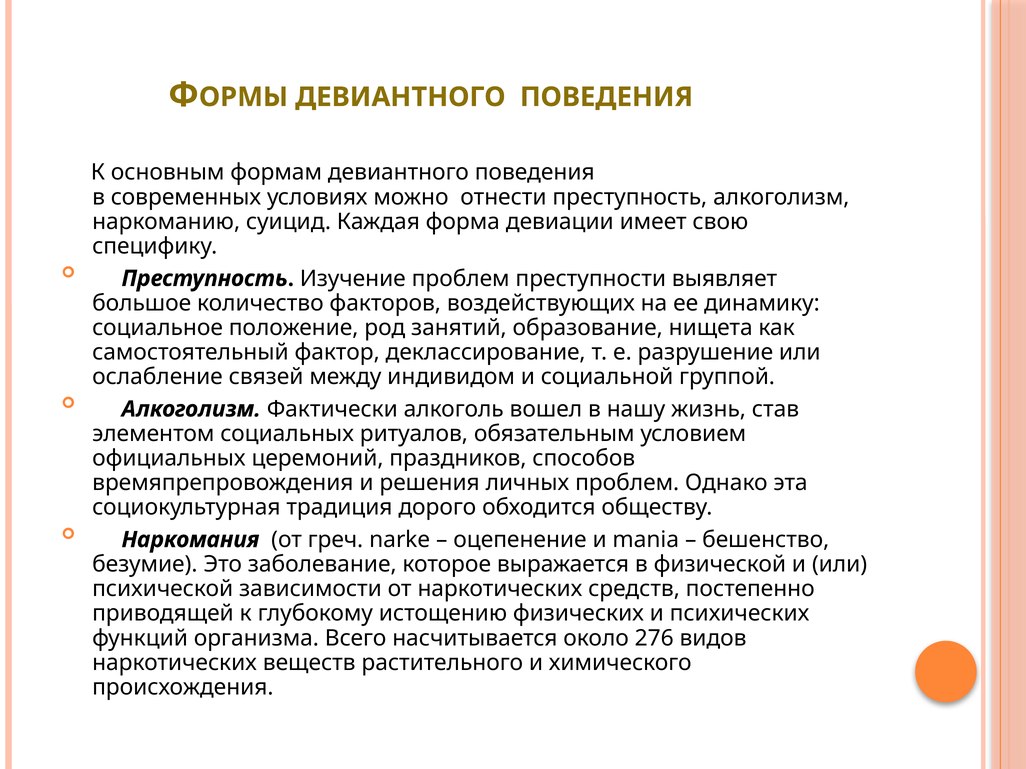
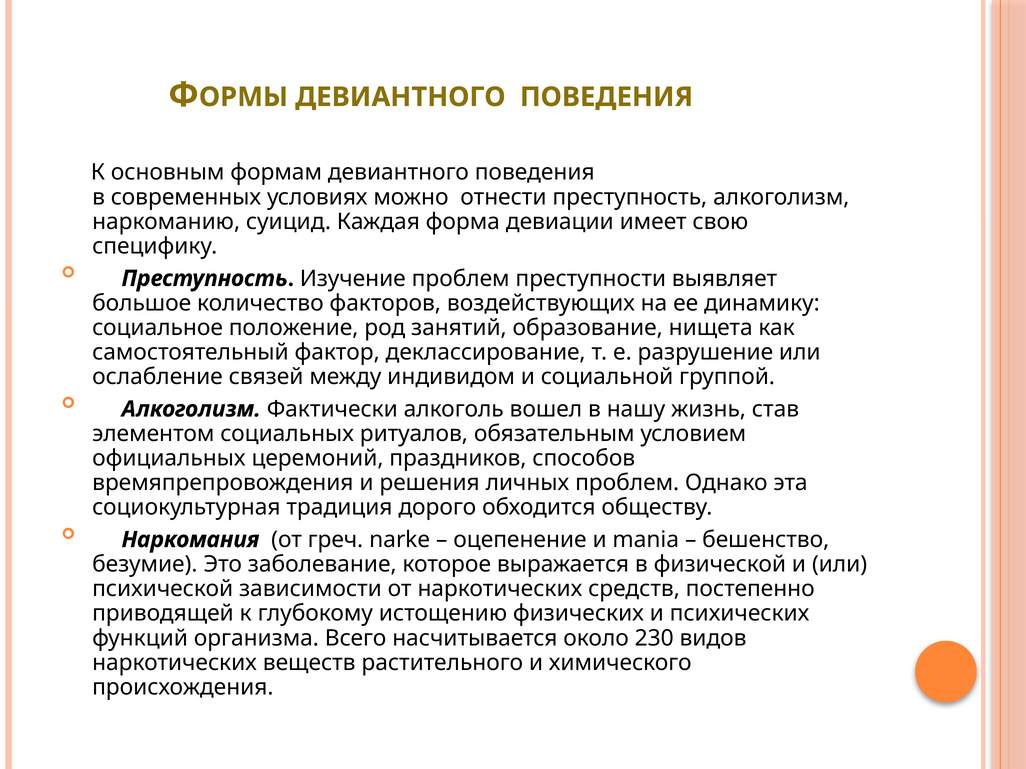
276: 276 -> 230
